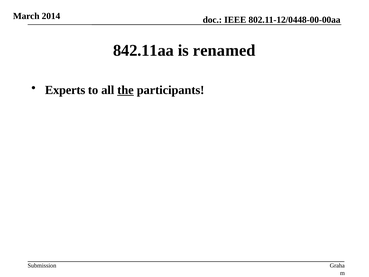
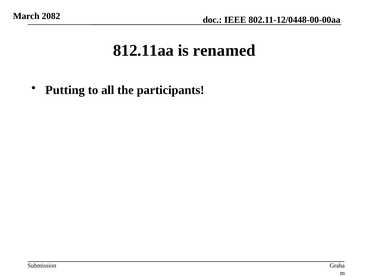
2014: 2014 -> 2082
842.11aa: 842.11aa -> 812.11aa
Experts: Experts -> Putting
the underline: present -> none
